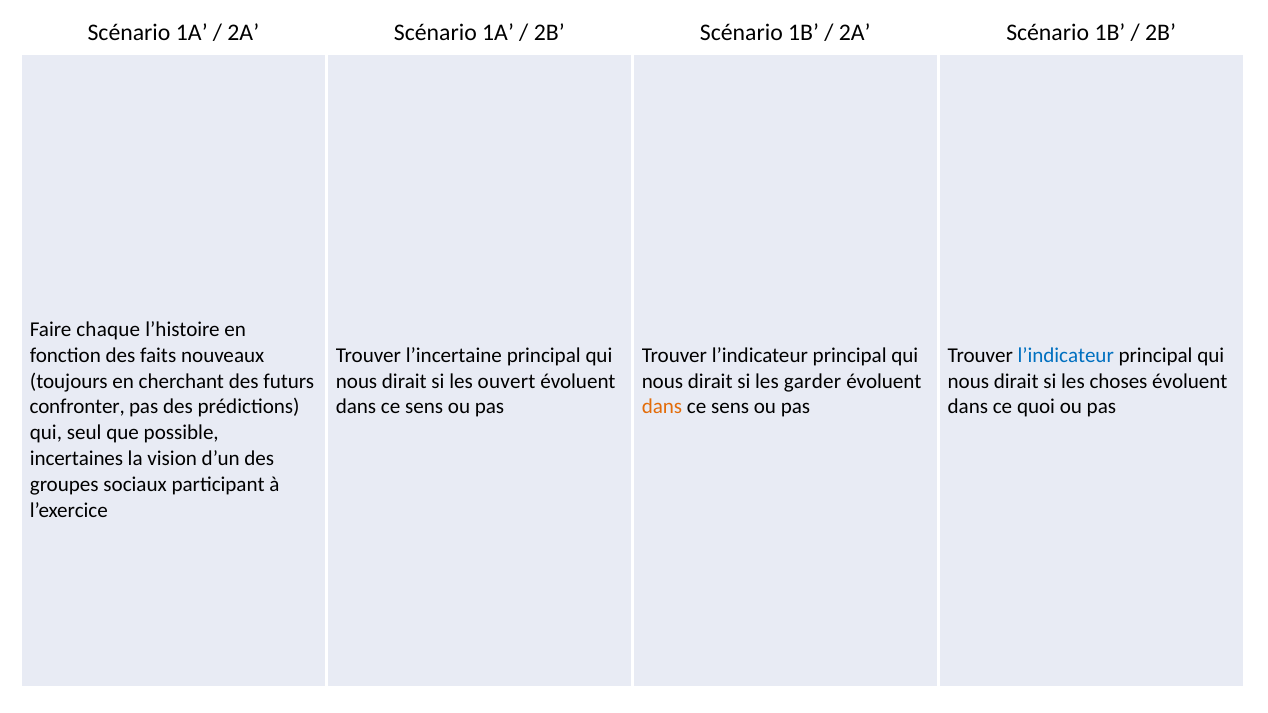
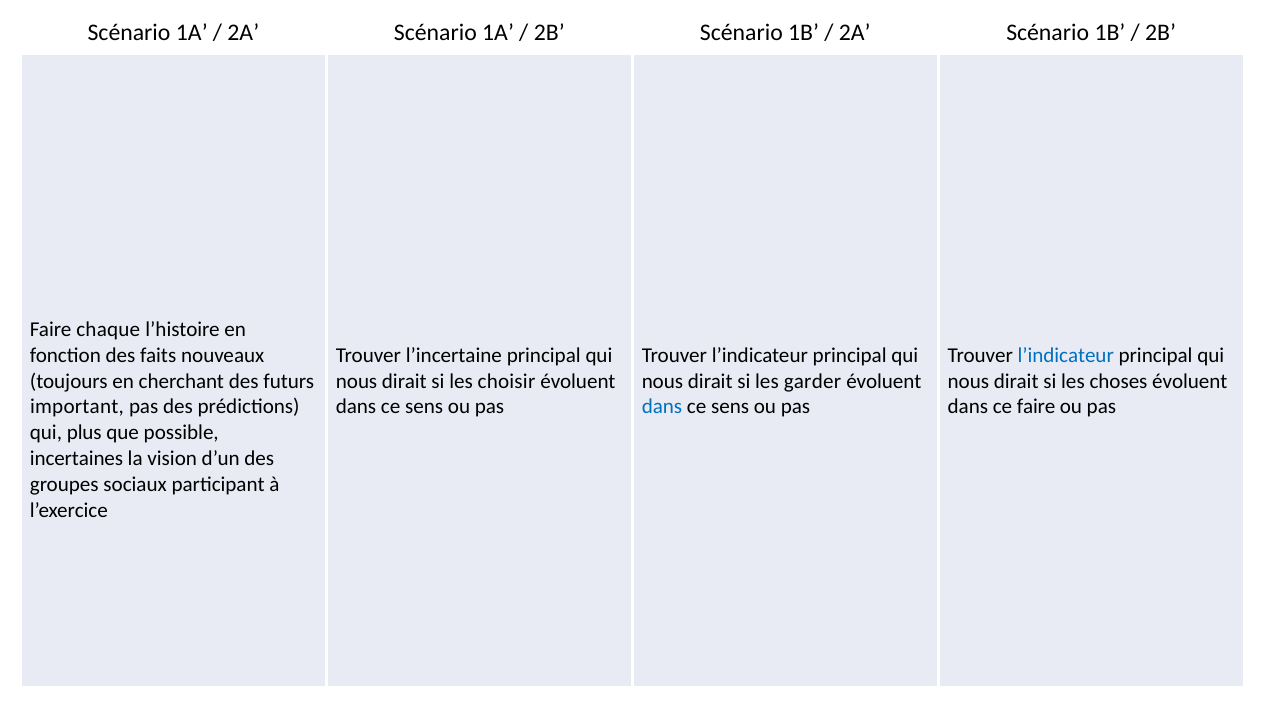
ouvert: ouvert -> choisir
confronter: confronter -> important
dans at (662, 407) colour: orange -> blue
ce quoi: quoi -> faire
seul: seul -> plus
